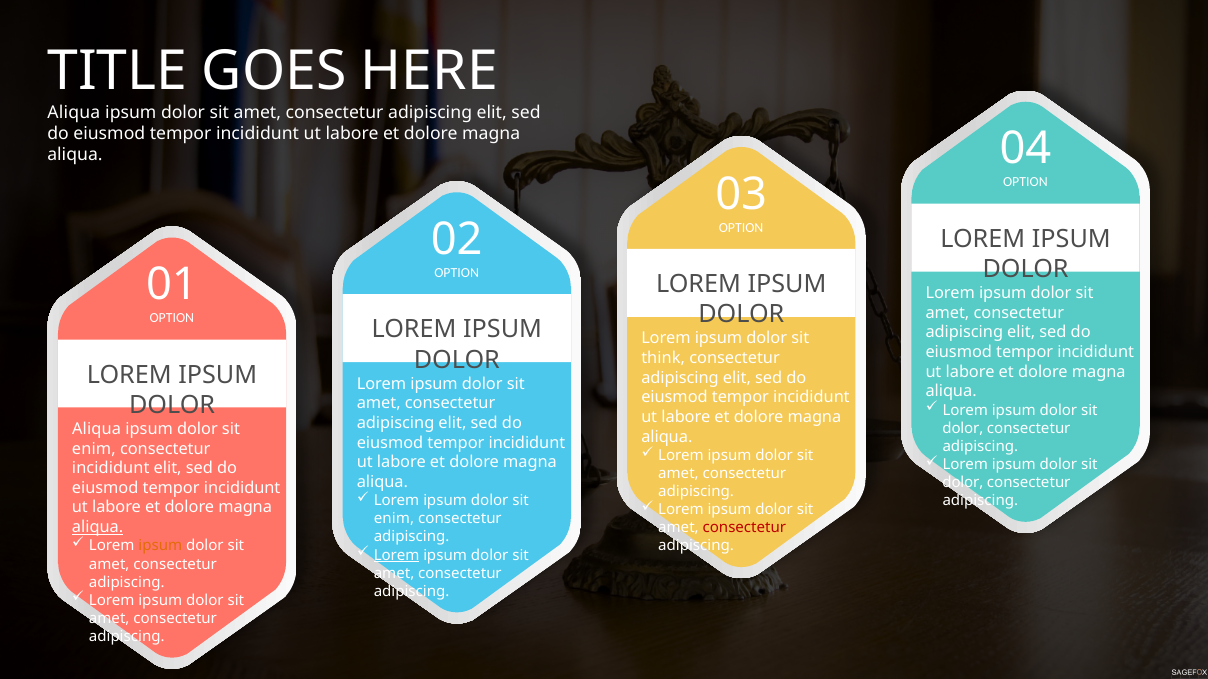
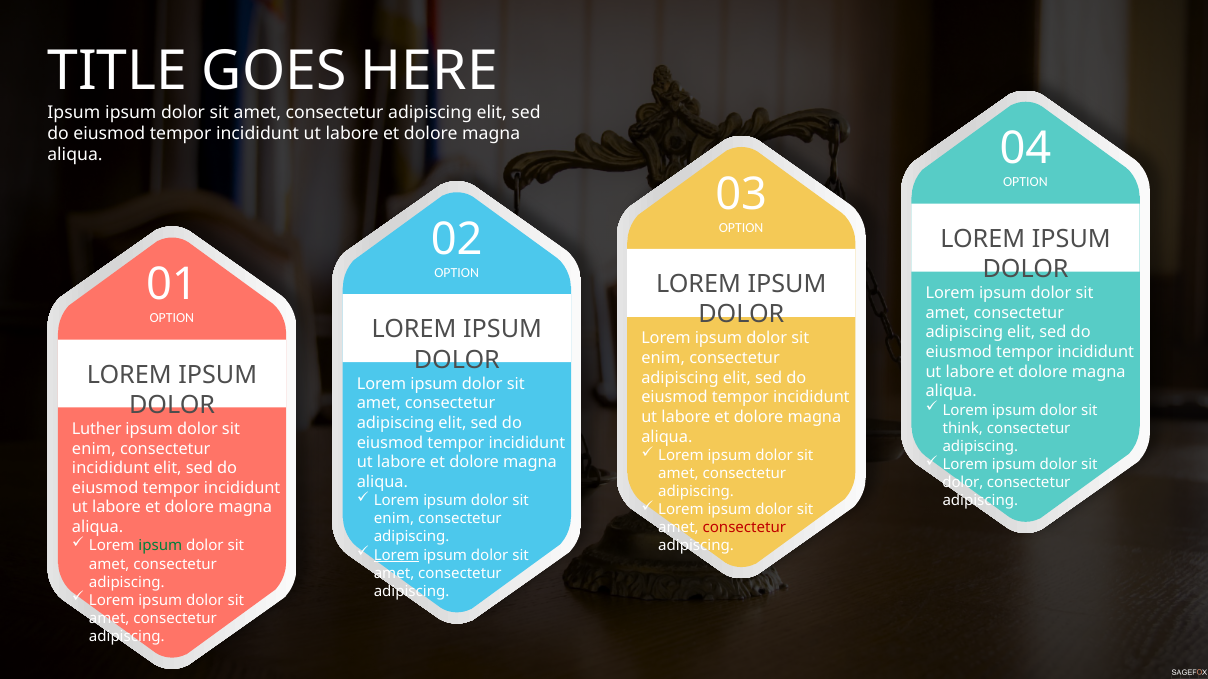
Aliqua at (74, 113): Aliqua -> Ipsum
think at (663, 358): think -> enim
dolor at (963, 429): dolor -> think
Aliqua at (97, 429): Aliqua -> Luther
aliqua at (98, 528) underline: present -> none
ipsum at (160, 546) colour: orange -> green
